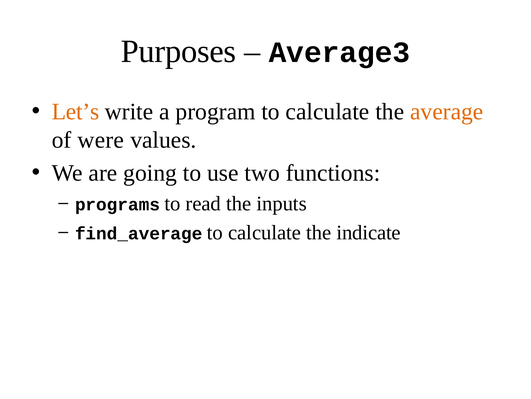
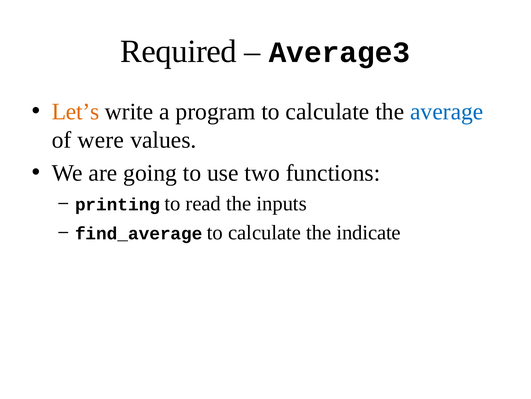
Purposes: Purposes -> Required
average colour: orange -> blue
programs: programs -> printing
